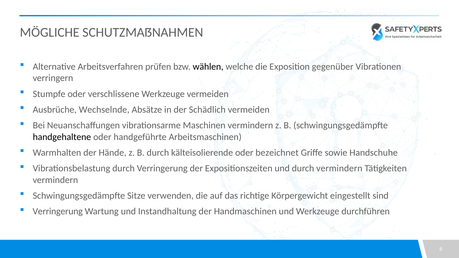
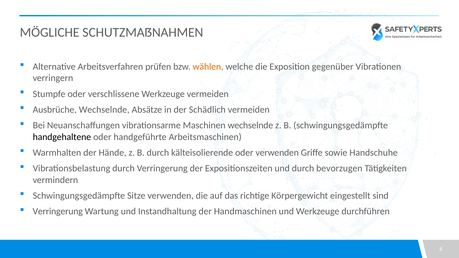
wählen colour: black -> orange
Maschinen vermindern: vermindern -> wechselnde
oder bezeichnet: bezeichnet -> verwenden
durch vermindern: vermindern -> bevorzugen
